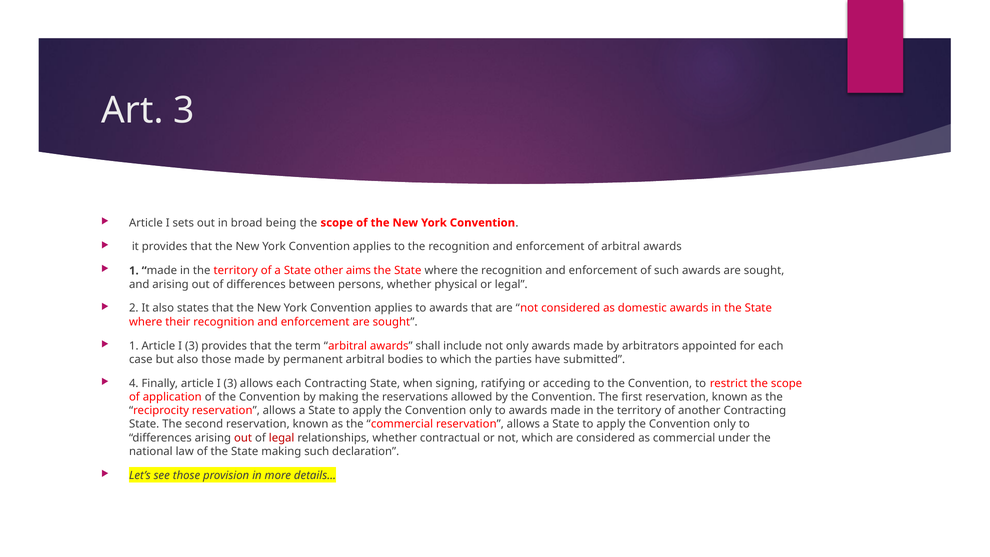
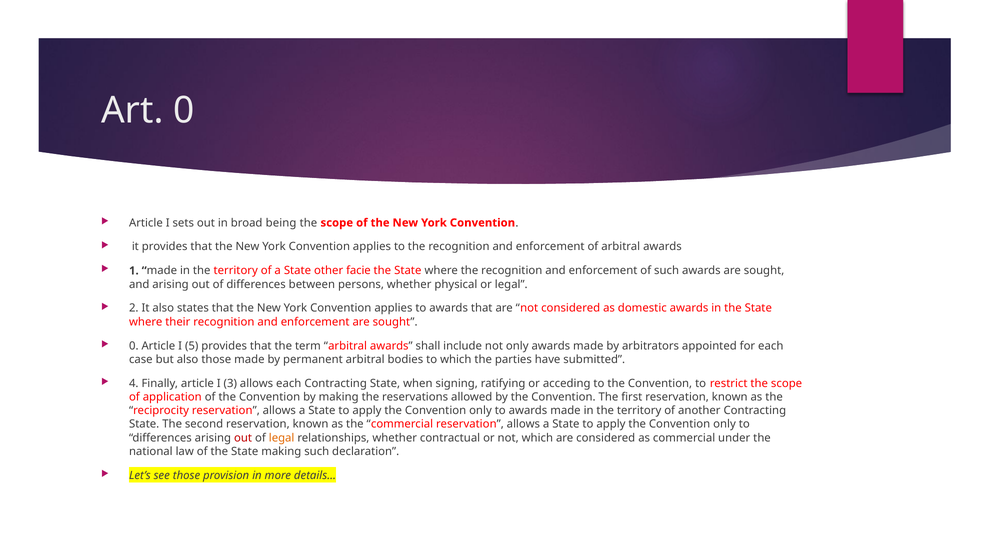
Art 3: 3 -> 0
aims: aims -> facie
1 at (134, 346): 1 -> 0
3 at (192, 346): 3 -> 5
legal at (282, 438) colour: red -> orange
